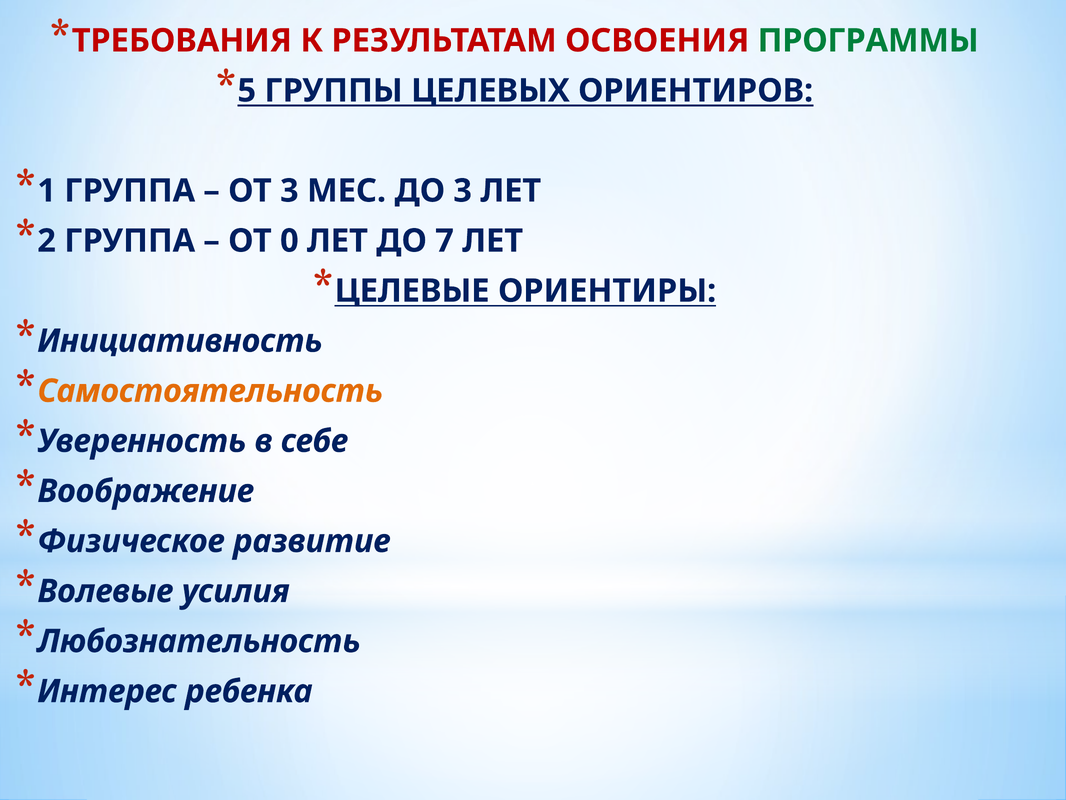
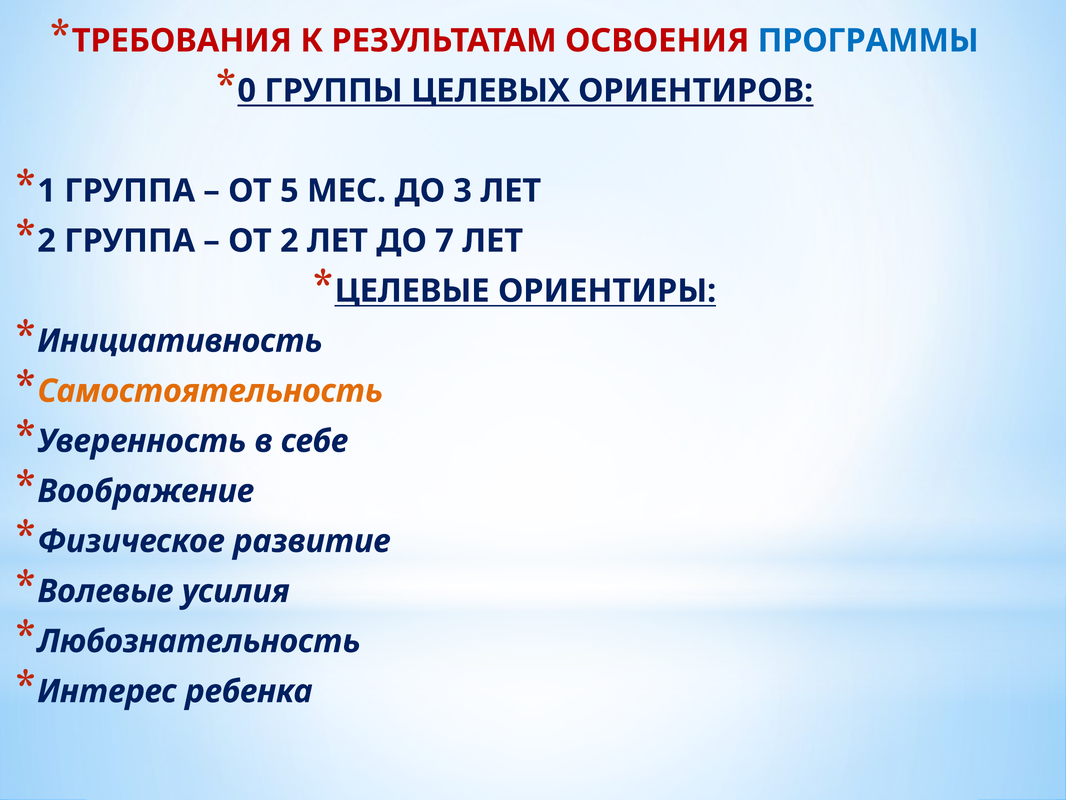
ПРОГРАММЫ colour: green -> blue
5: 5 -> 0
ОТ 3: 3 -> 5
ОТ 0: 0 -> 2
